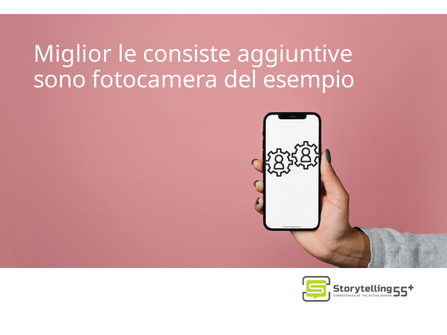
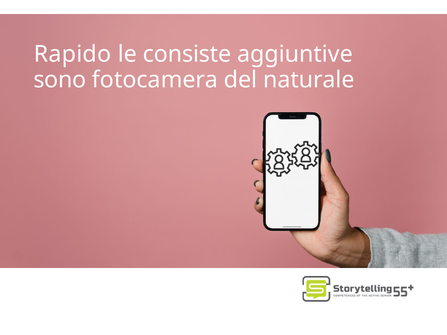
Miglior: Miglior -> Rapido
esempio: esempio -> naturale
